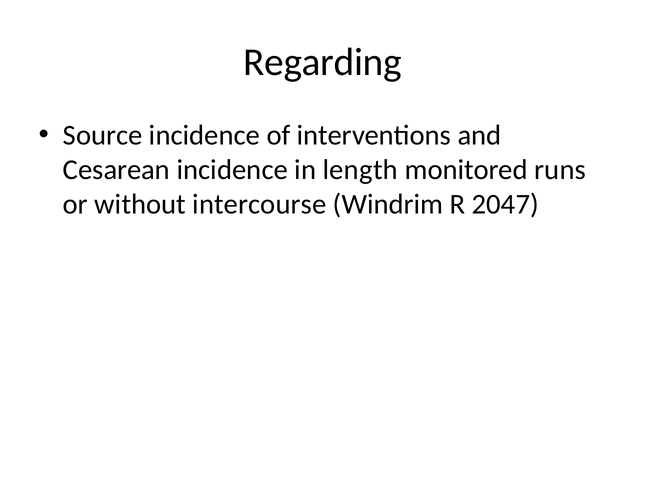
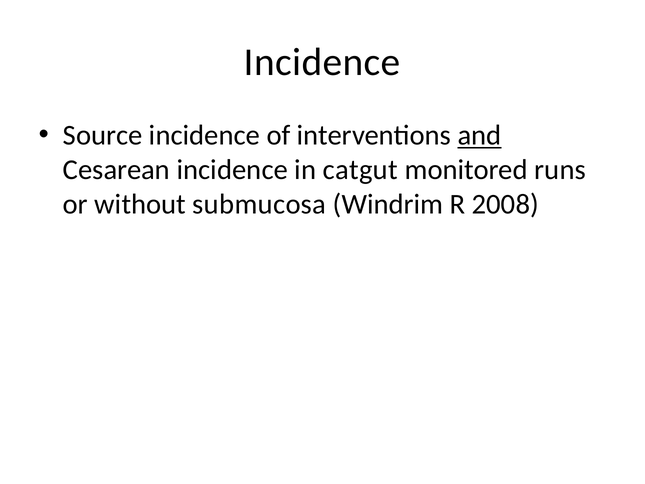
Regarding at (323, 62): Regarding -> Incidence
and underline: none -> present
length: length -> catgut
intercourse: intercourse -> submucosa
2047: 2047 -> 2008
